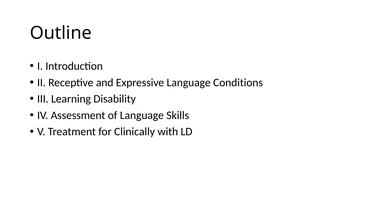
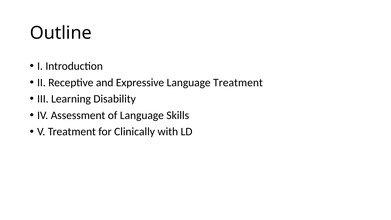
Language Conditions: Conditions -> Treatment
